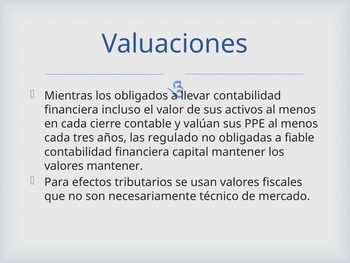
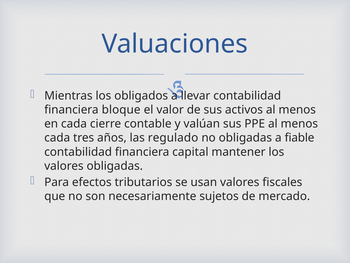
incluso: incluso -> bloque
valores mantener: mantener -> obligadas
técnico: técnico -> sujetos
